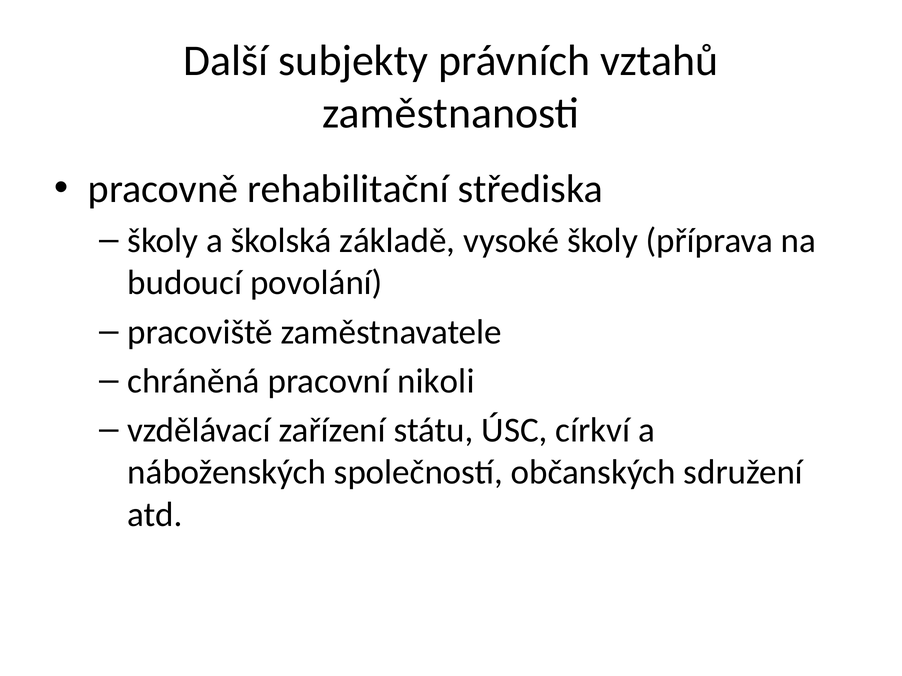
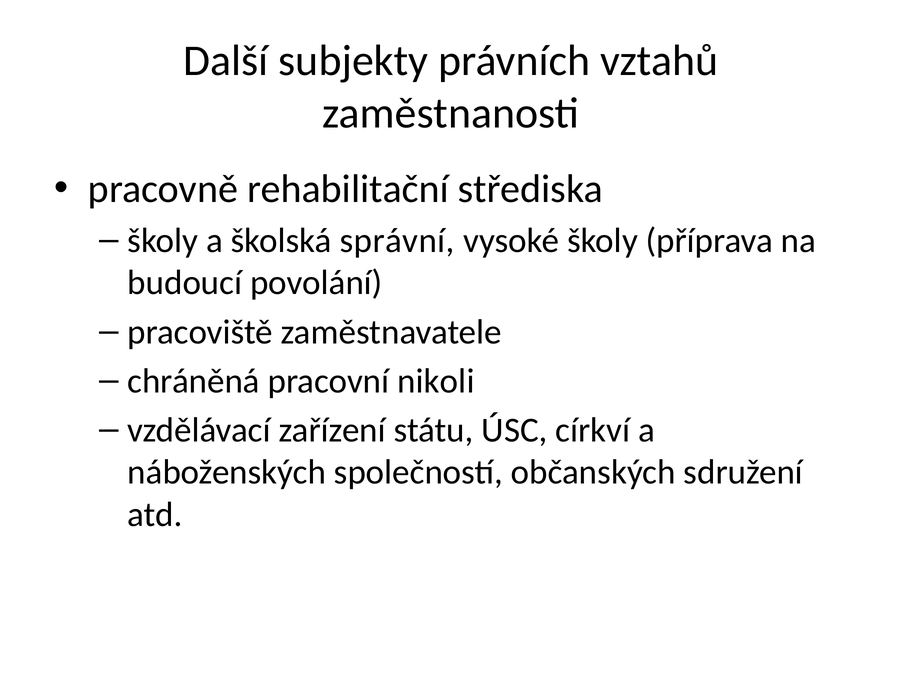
základě: základě -> správní
